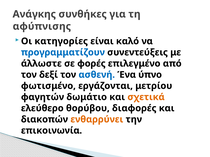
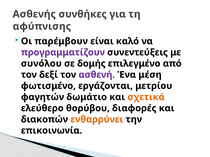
Ανάγκης: Ανάγκης -> Ασθενής
κατηγορίες: κατηγορίες -> παρέμβουν
προγραμματίζουν colour: blue -> purple
άλλωστε: άλλωστε -> συνόλου
φορές: φορές -> δομής
ασθενή colour: blue -> purple
ύπνο: ύπνο -> μέση
